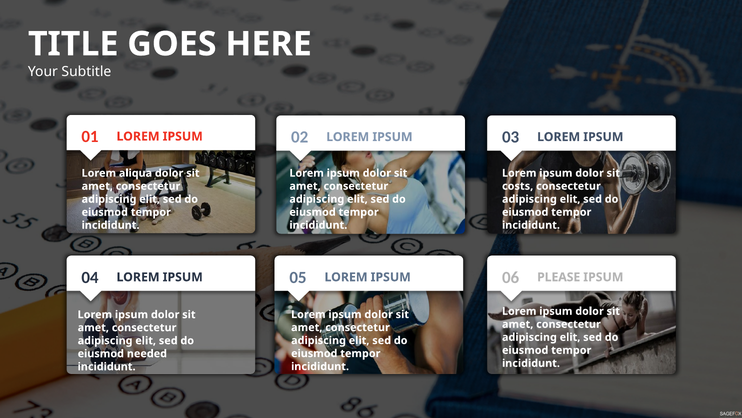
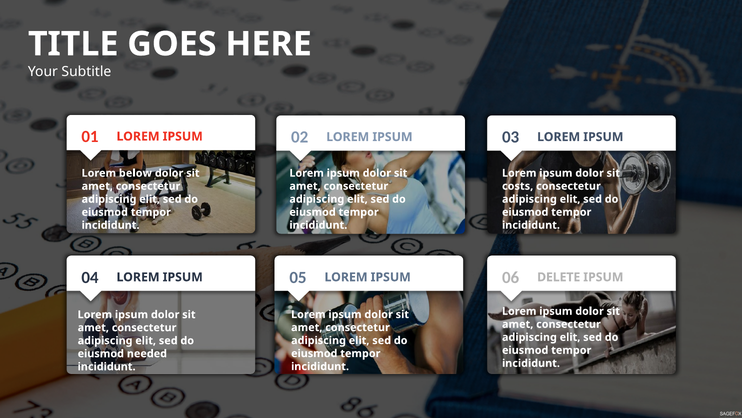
aliqua: aliqua -> below
PLEASE: PLEASE -> DELETE
